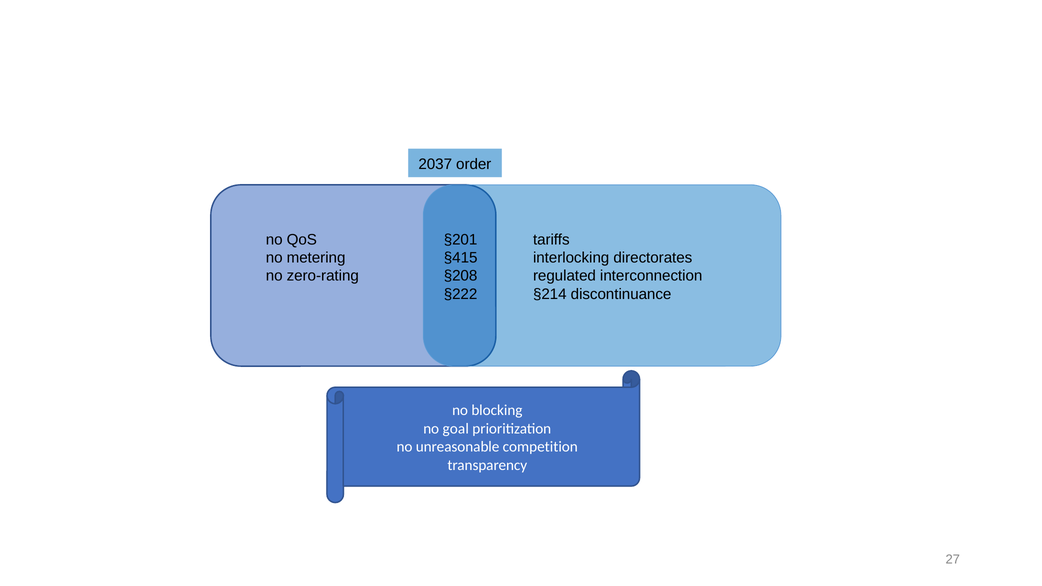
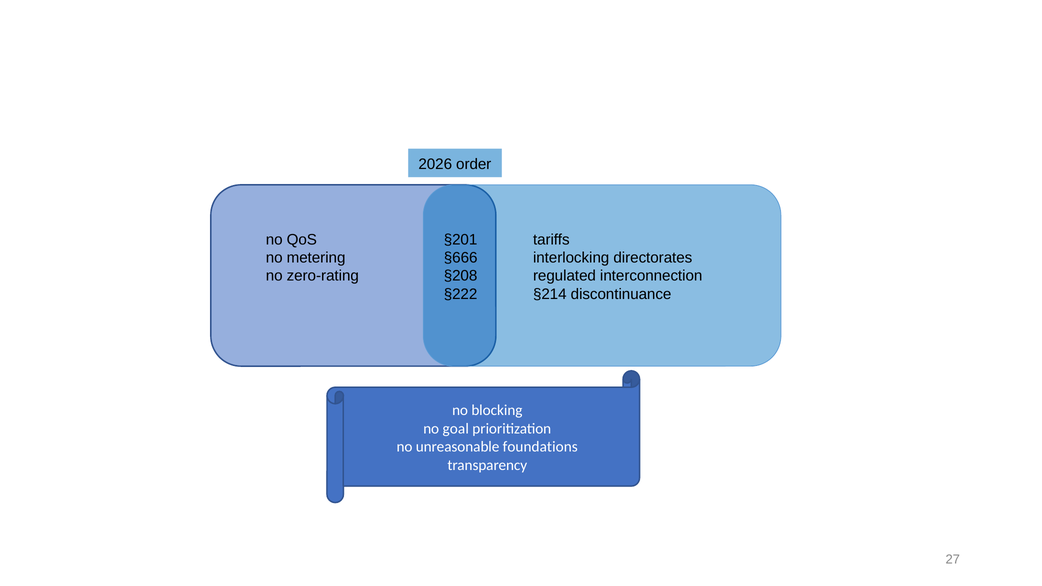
2037: 2037 -> 2026
§415: §415 -> §666
competition: competition -> foundations
